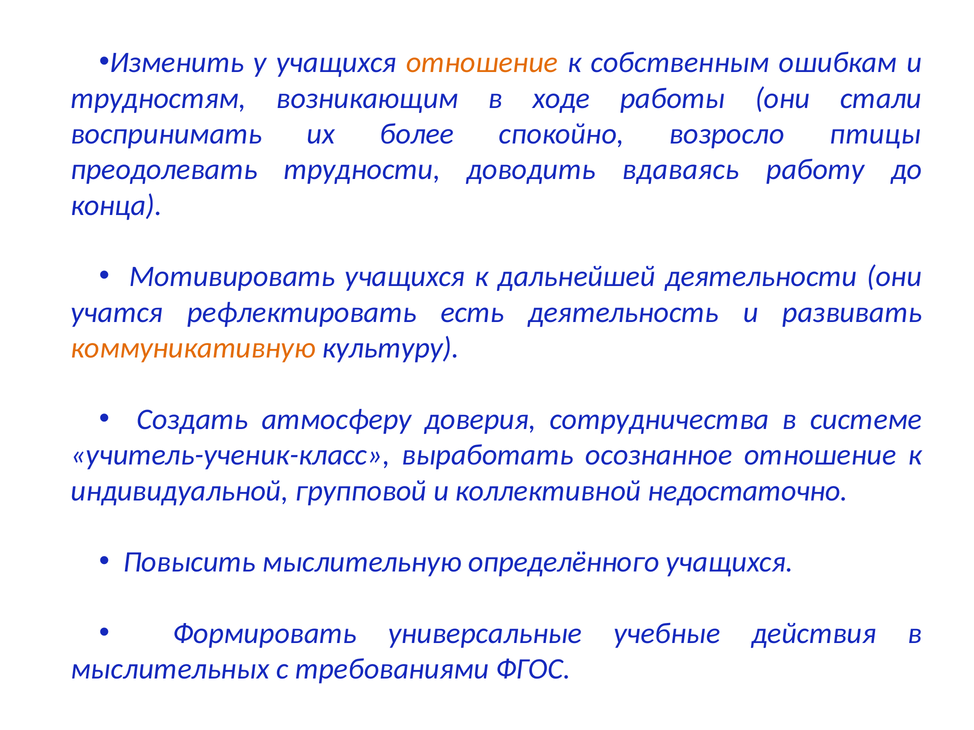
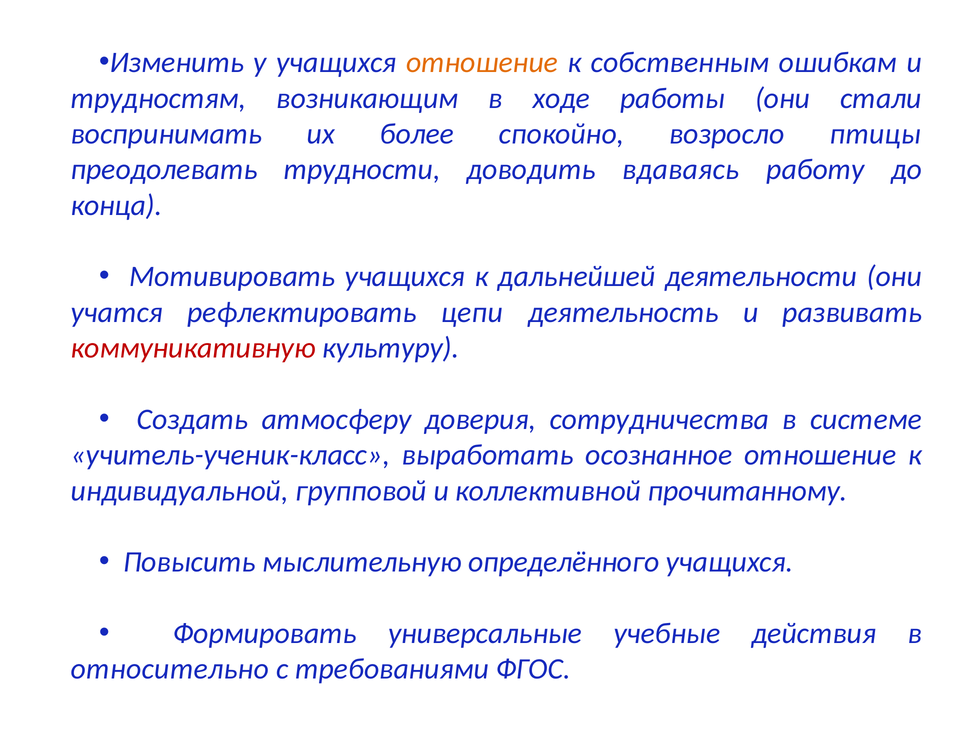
есть: есть -> цепи
коммуникативную colour: orange -> red
недостаточно: недостаточно -> прочитанному
мыслительных: мыслительных -> относительно
